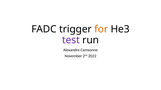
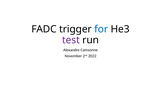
for colour: orange -> blue
